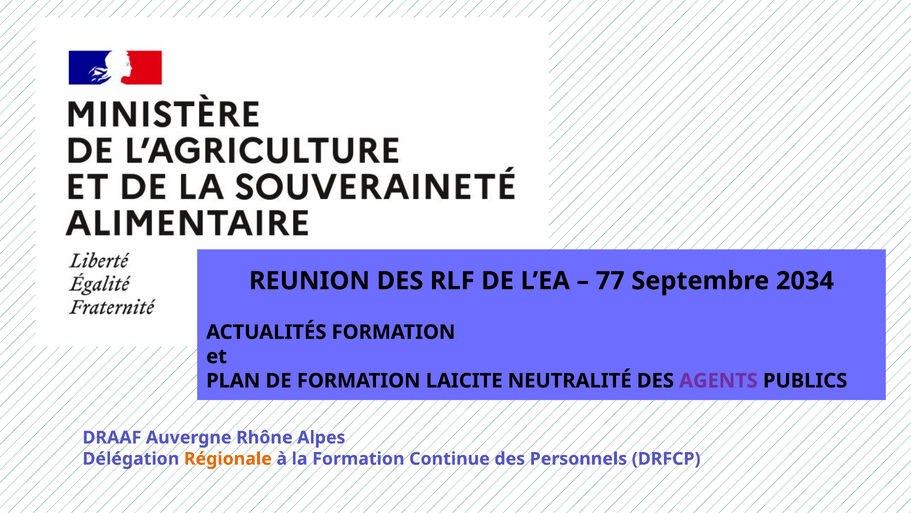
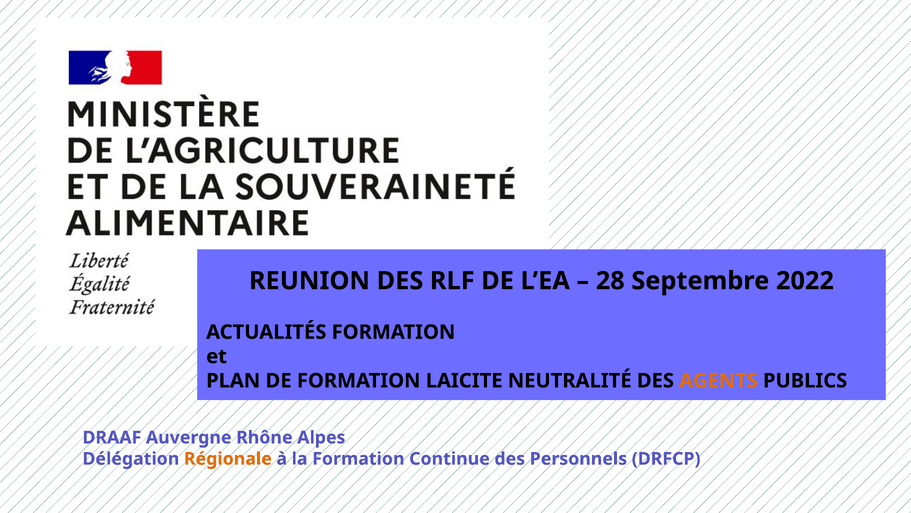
77: 77 -> 28
2034: 2034 -> 2022
AGENTS colour: purple -> orange
